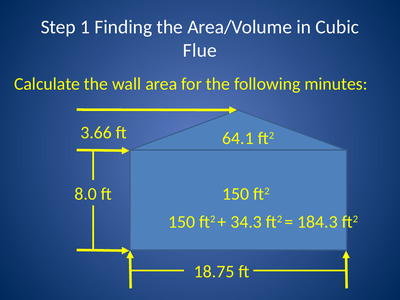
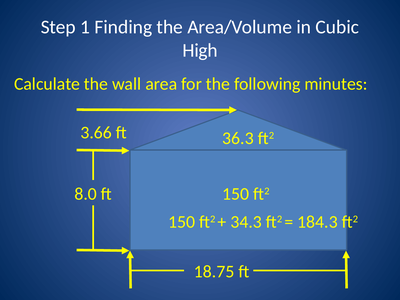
Flue: Flue -> High
64.1: 64.1 -> 36.3
